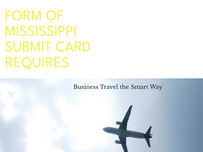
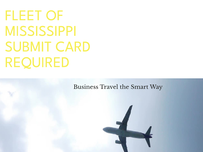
FORM: FORM -> FLEET
REQUIRES: REQUIRES -> REQUIRED
